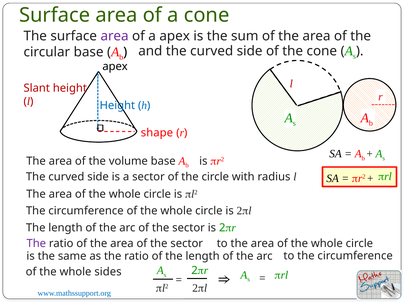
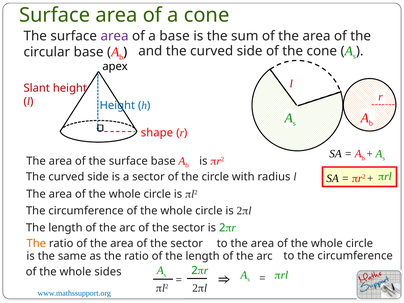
a apex: apex -> base
of the volume: volume -> surface
The at (36, 243) colour: purple -> orange
